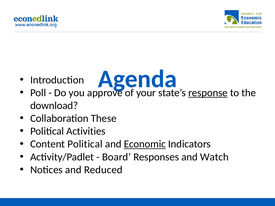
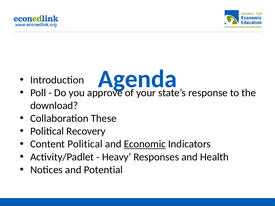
response underline: present -> none
Activities: Activities -> Recovery
Board: Board -> Heavy
Watch: Watch -> Health
Reduced: Reduced -> Potential
